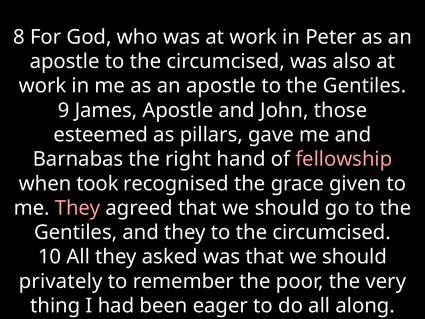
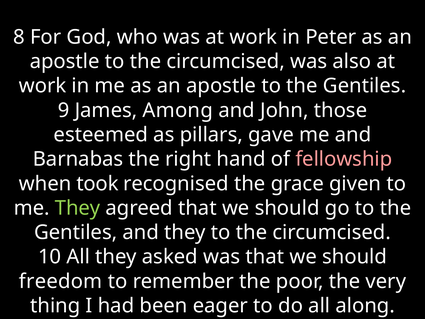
James Apostle: Apostle -> Among
They at (78, 208) colour: pink -> light green
privately: privately -> freedom
